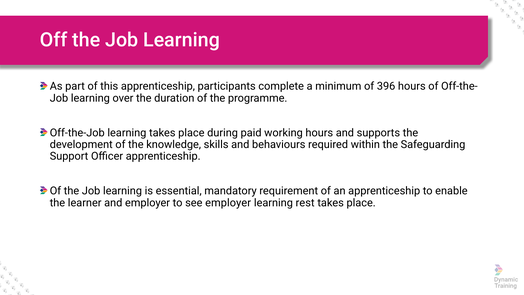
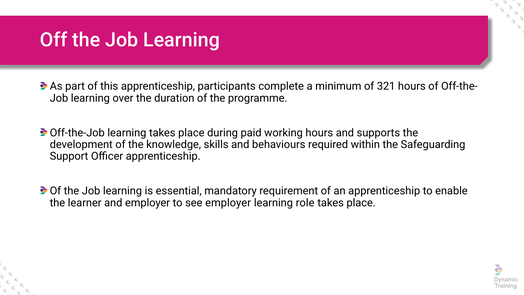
396: 396 -> 321
rest: rest -> role
